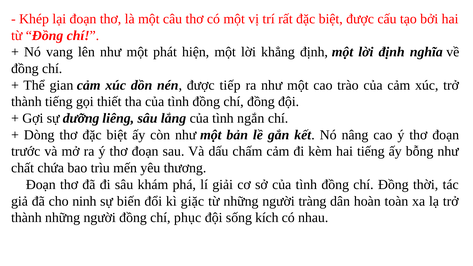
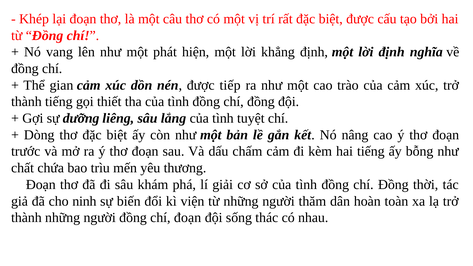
ngắn: ngắn -> tuyệt
giặc: giặc -> viện
tràng: tràng -> thăm
chí phục: phục -> đoạn
kích: kích -> thác
